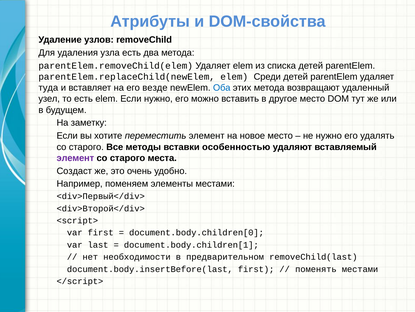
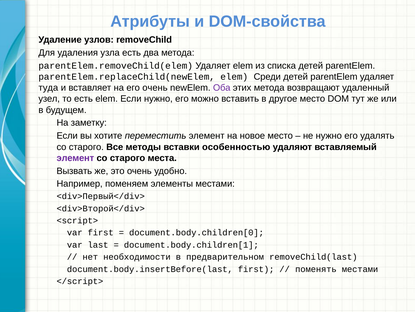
его везде: везде -> очень
Оба colour: blue -> purple
Создаст: Создаст -> Вызвать
